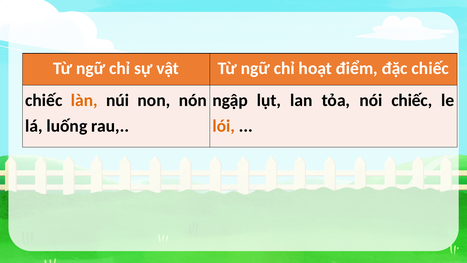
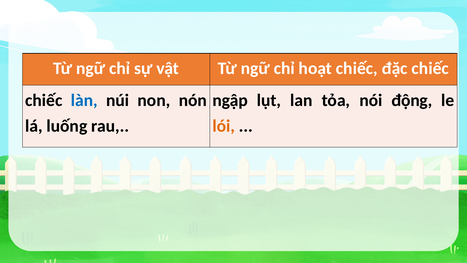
hoạt điểm: điểm -> chiếc
làn colour: orange -> blue
nói chiếc: chiếc -> động
